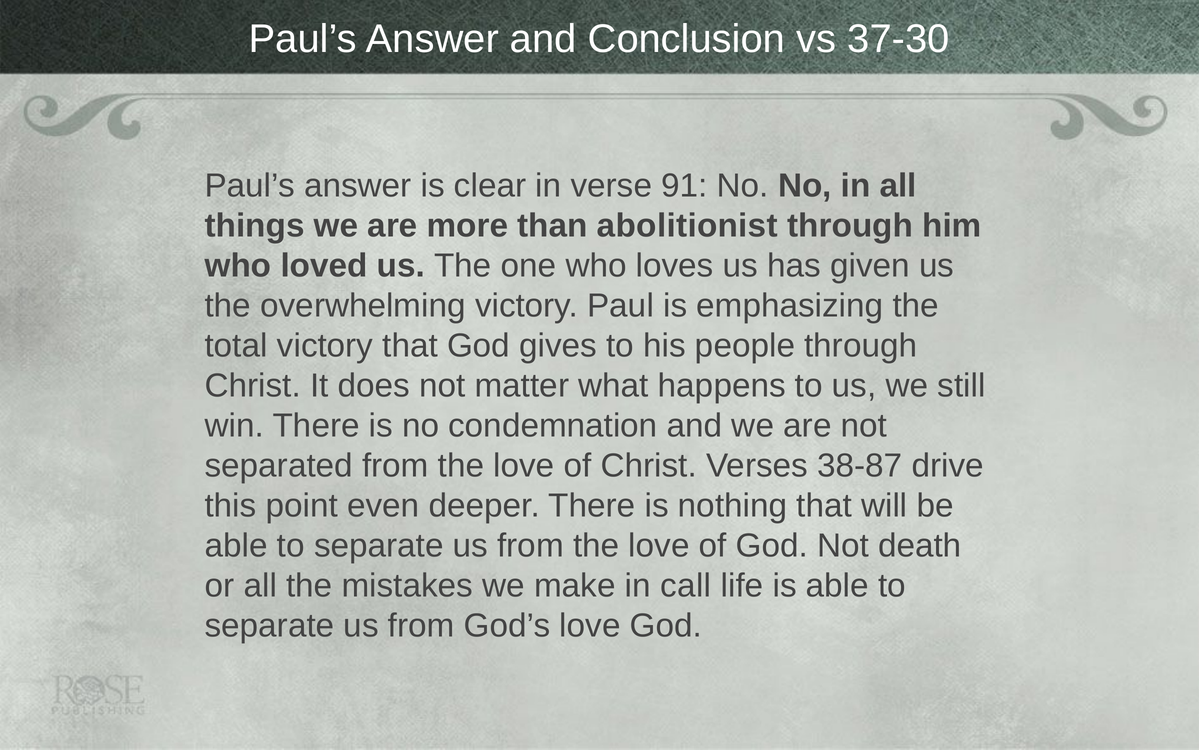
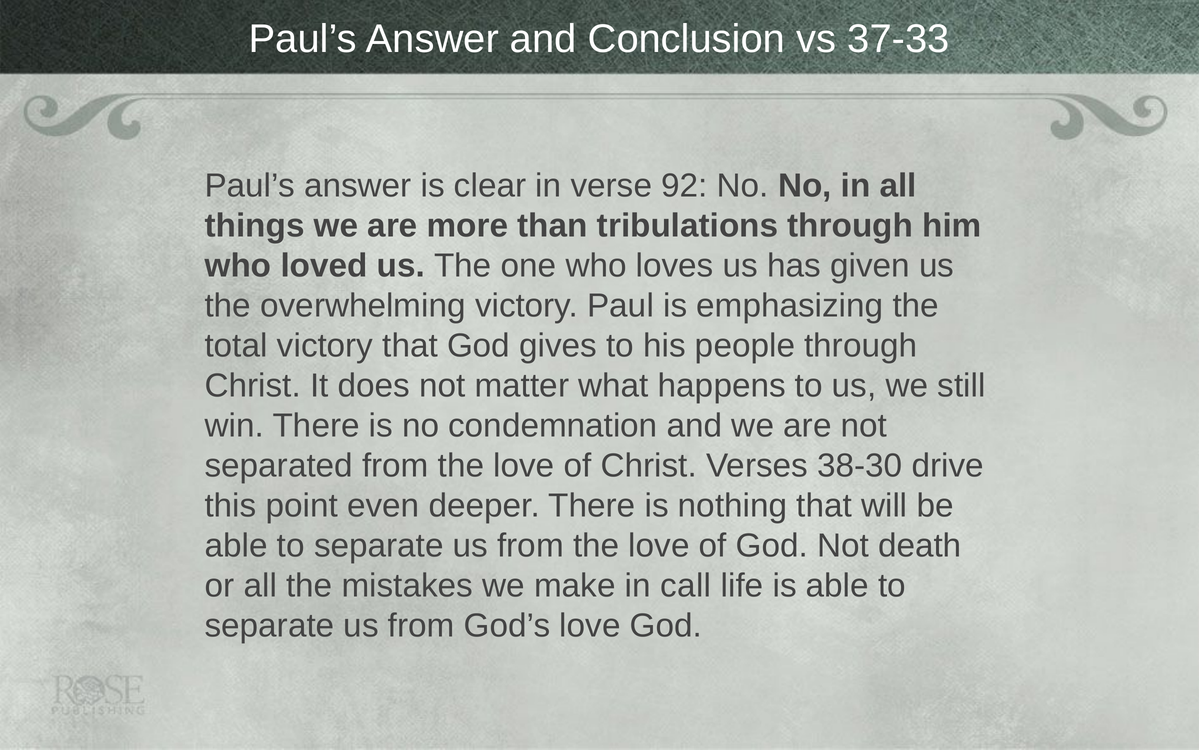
37-30: 37-30 -> 37-33
91: 91 -> 92
abolitionist: abolitionist -> tribulations
38-87: 38-87 -> 38-30
